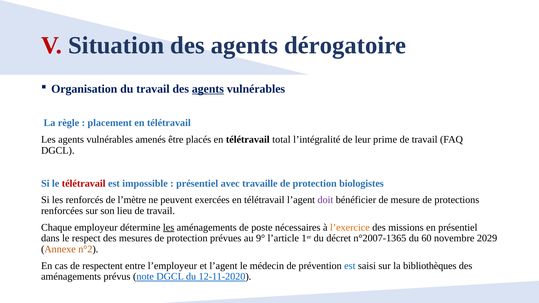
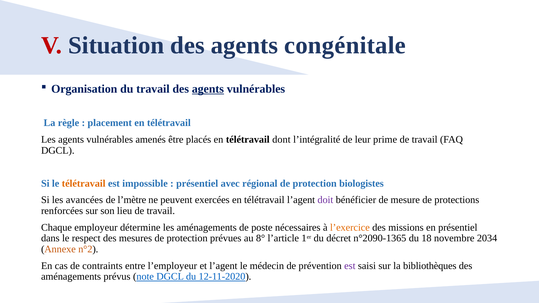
dérogatoire: dérogatoire -> congénitale
total: total -> dont
télétravail at (84, 184) colour: red -> orange
travaille: travaille -> régional
renforcés: renforcés -> avancées
les at (169, 227) underline: present -> none
9°: 9° -> 8°
n°2007-1365: n°2007-1365 -> n°2090-1365
60: 60 -> 18
2029: 2029 -> 2034
respectent: respectent -> contraints
est at (350, 266) colour: blue -> purple
